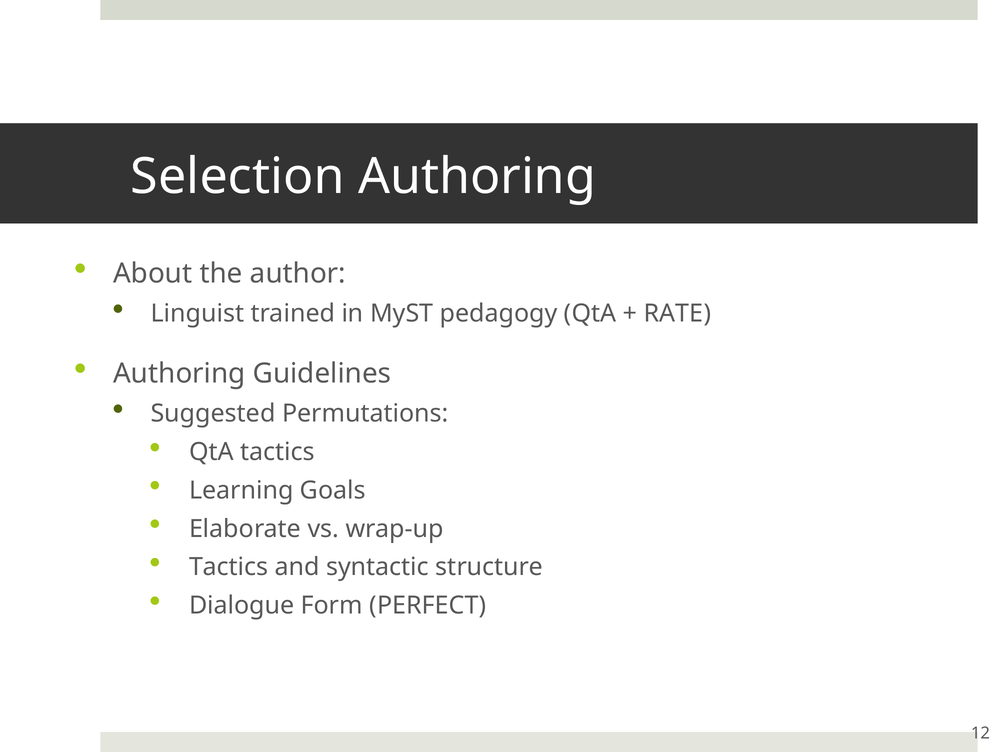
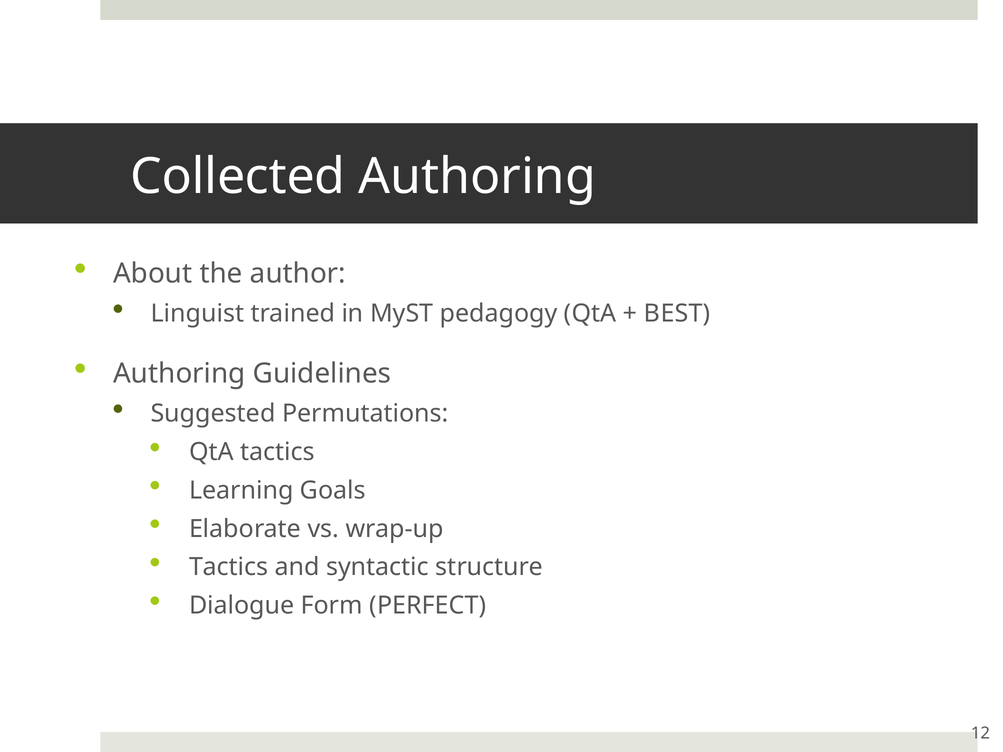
Selection: Selection -> Collected
RATE: RATE -> BEST
